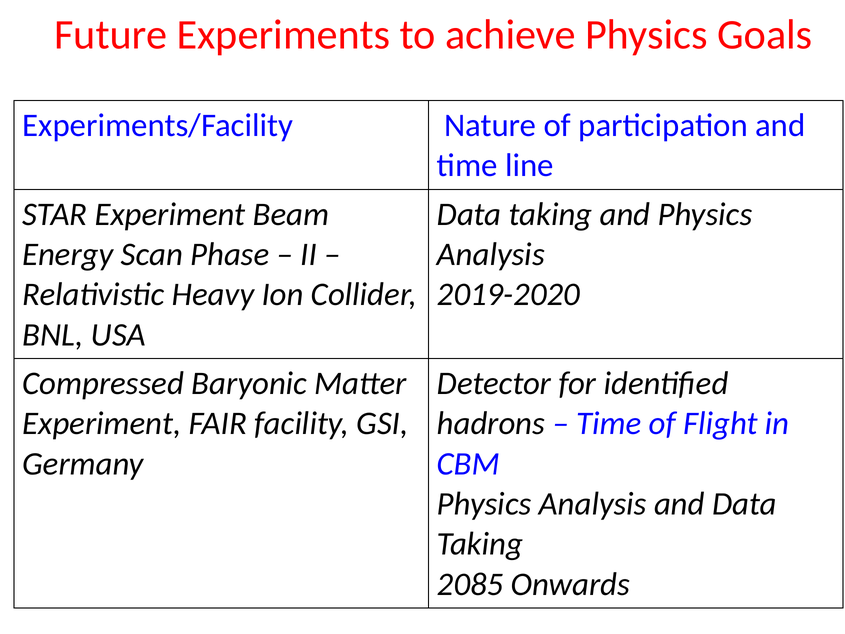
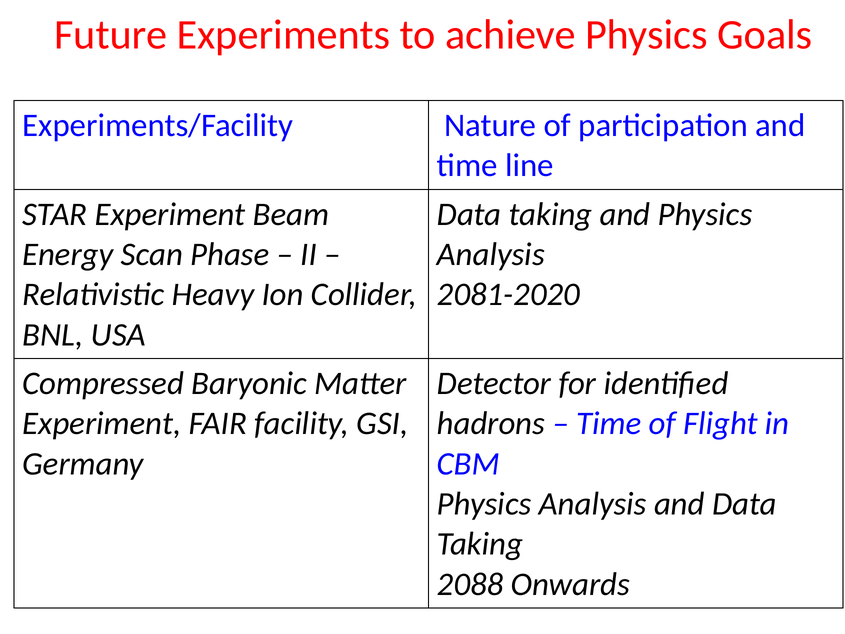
2019-2020: 2019-2020 -> 2081-2020
2085: 2085 -> 2088
